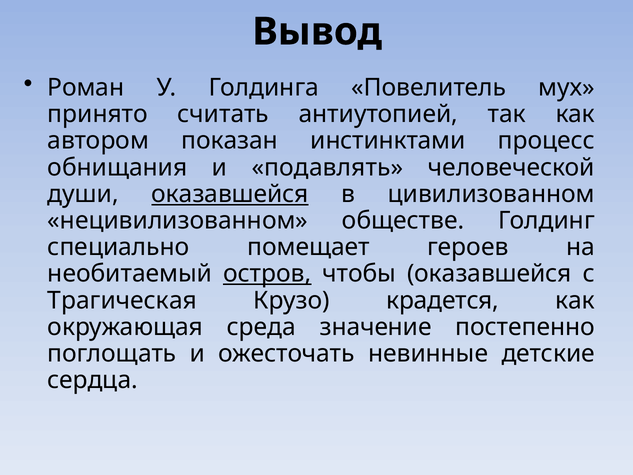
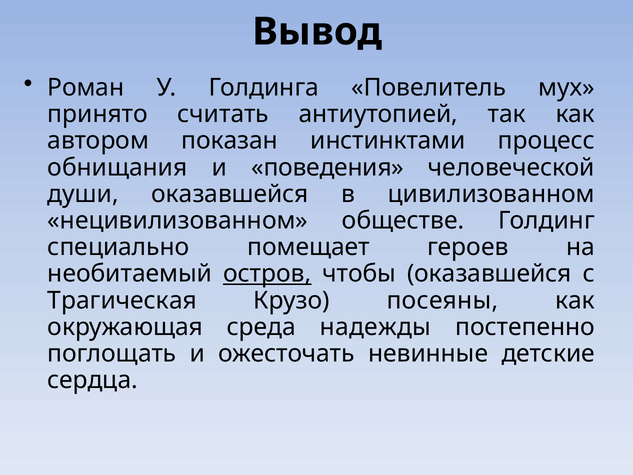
подавлять: подавлять -> поведения
оказавшейся at (230, 194) underline: present -> none
крадется: крадется -> посеяны
значение: значение -> надежды
